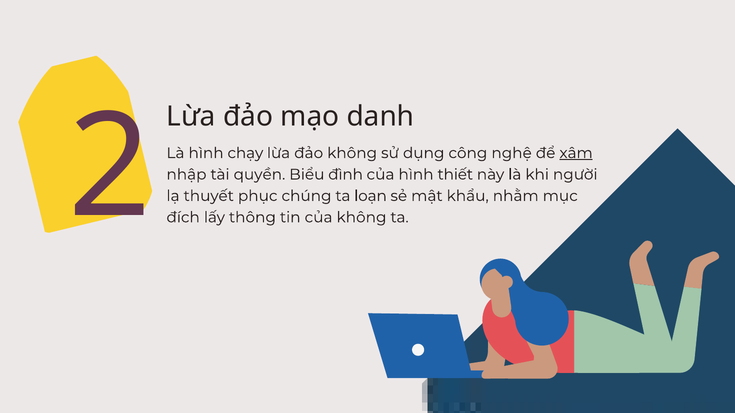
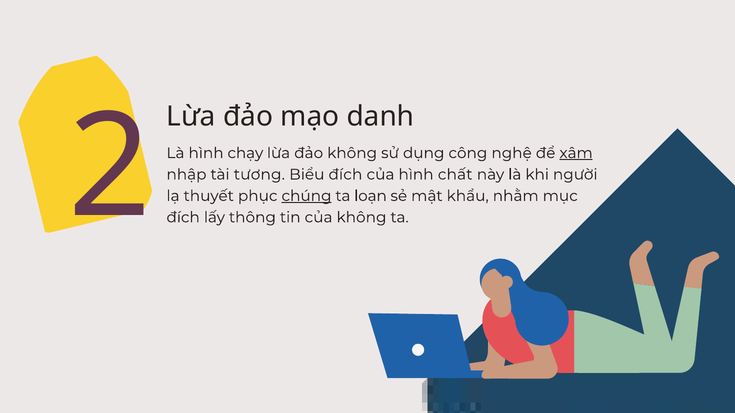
quyền: quyền -> tương
Biểu đình: đình -> đích
thiết: thiết -> chất
chúng underline: none -> present
